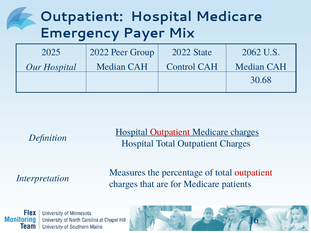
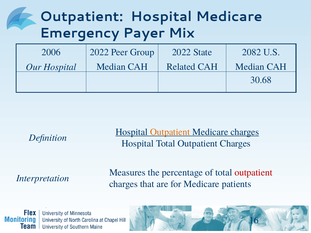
2025: 2025 -> 2006
2062: 2062 -> 2082
Control: Control -> Related
Outpatient at (170, 132) colour: red -> orange
